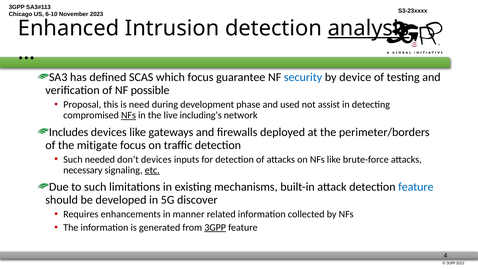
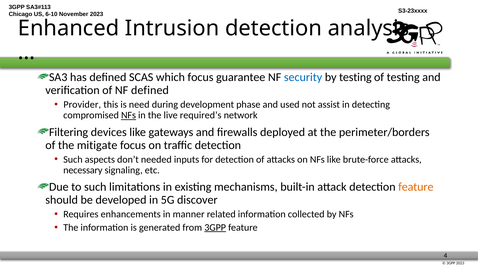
analysis underline: present -> none
by device: device -> testing
NF possible: possible -> defined
Proposal: Proposal -> Provider
including’s: including’s -> required’s
Includes: Includes -> Filtering
needed: needed -> aspects
don’t devices: devices -> needed
etc underline: present -> none
feature at (416, 187) colour: blue -> orange
